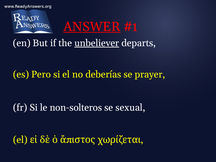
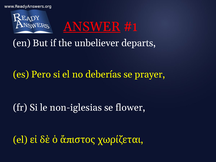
unbeliever underline: present -> none
non-solteros: non-solteros -> non-iglesias
sexual: sexual -> flower
